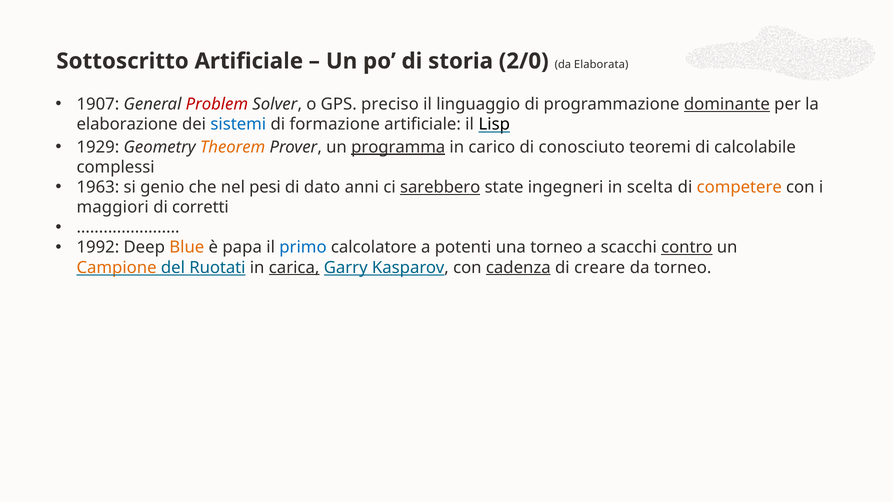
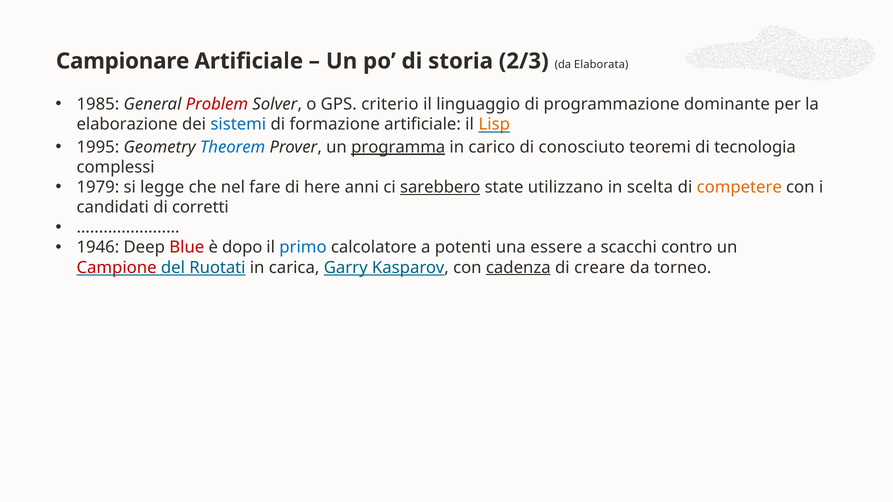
Sottoscritto: Sottoscritto -> Campionare
2/0: 2/0 -> 2/3
1907: 1907 -> 1985
preciso: preciso -> criterio
dominante underline: present -> none
Lisp colour: black -> orange
1929: 1929 -> 1995
Theorem colour: orange -> blue
calcolabile: calcolabile -> tecnologia
1963: 1963 -> 1979
genio: genio -> legge
pesi: pesi -> fare
dato: dato -> here
ingegneri: ingegneri -> utilizzano
maggiori: maggiori -> candidati
1992: 1992 -> 1946
Blue colour: orange -> red
papa: papa -> dopo
una torneo: torneo -> essere
contro underline: present -> none
Campione colour: orange -> red
carica underline: present -> none
